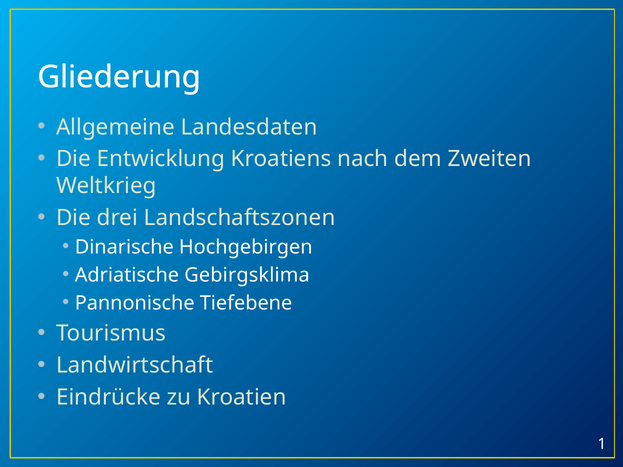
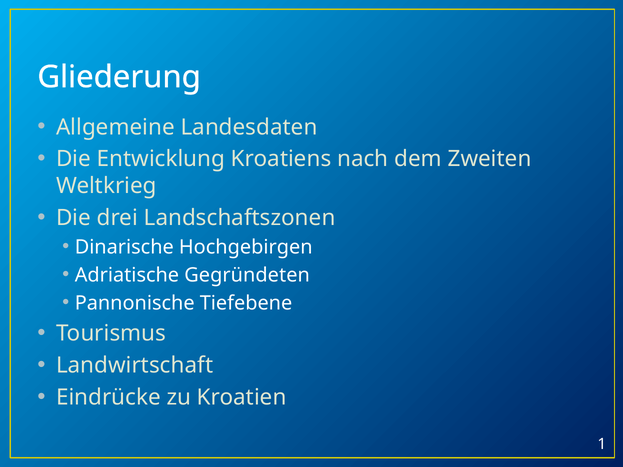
Gebirgsklima: Gebirgsklima -> Gegründeten
